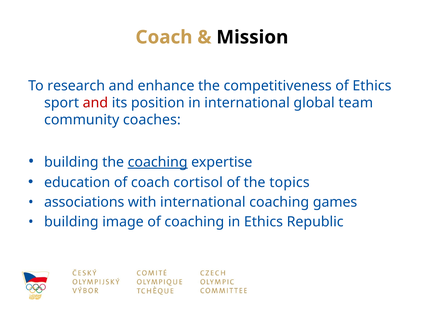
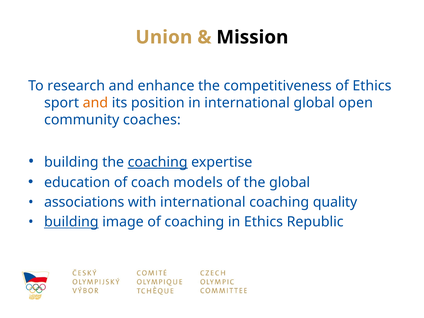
Coach at (164, 37): Coach -> Union
and at (95, 103) colour: red -> orange
team: team -> open
cortisol: cortisol -> models
the topics: topics -> global
games: games -> quality
building at (71, 222) underline: none -> present
